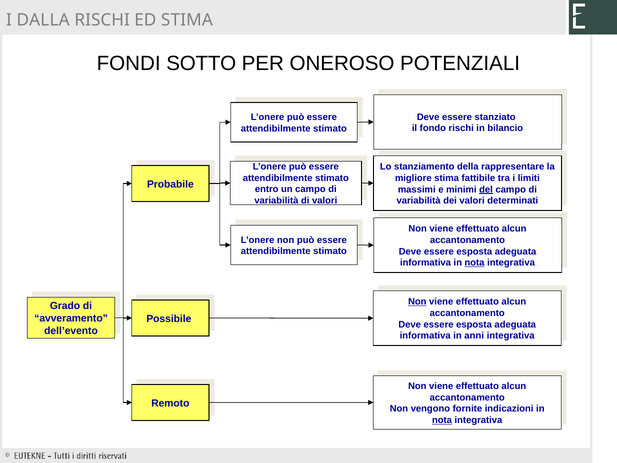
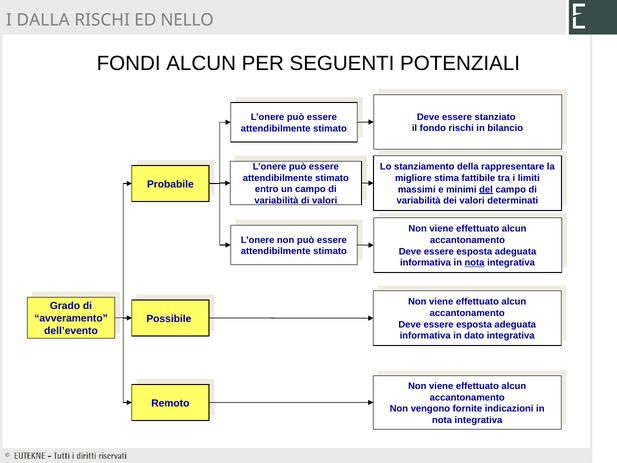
ED STIMA: STIMA -> NELLO
FONDI SOTTO: SOTTO -> ALCUN
ONEROSO: ONEROSO -> SEGUENTI
Non at (417, 302) underline: present -> none
anni: anni -> dato
nota at (442, 420) underline: present -> none
